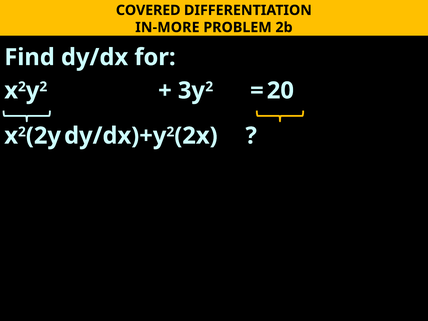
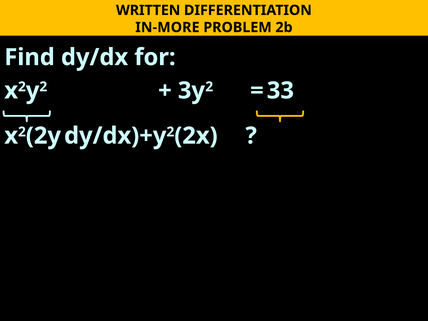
COVERED: COVERED -> WRITTEN
20: 20 -> 33
